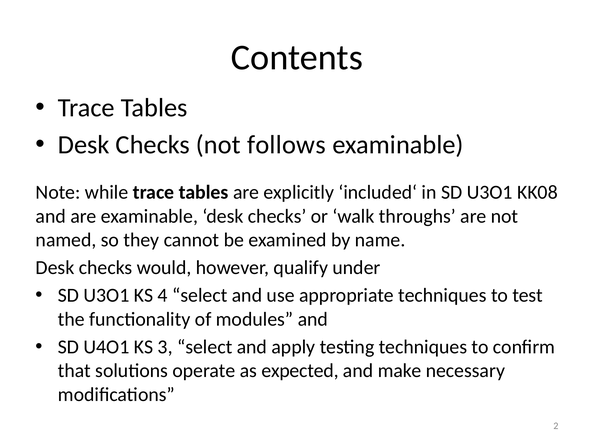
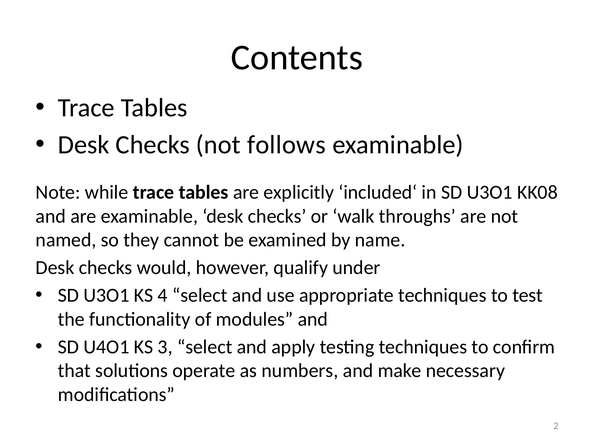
expected: expected -> numbers
